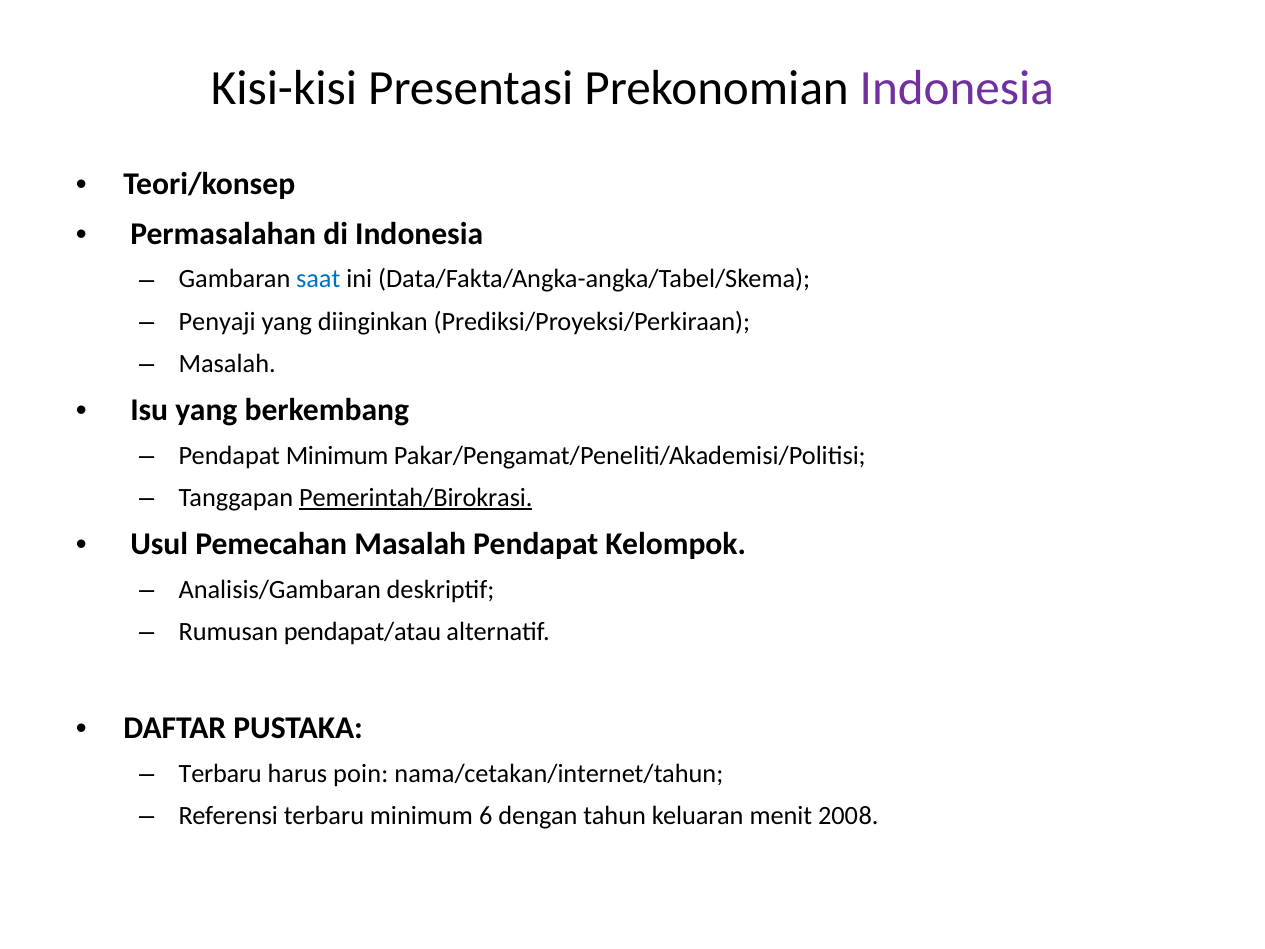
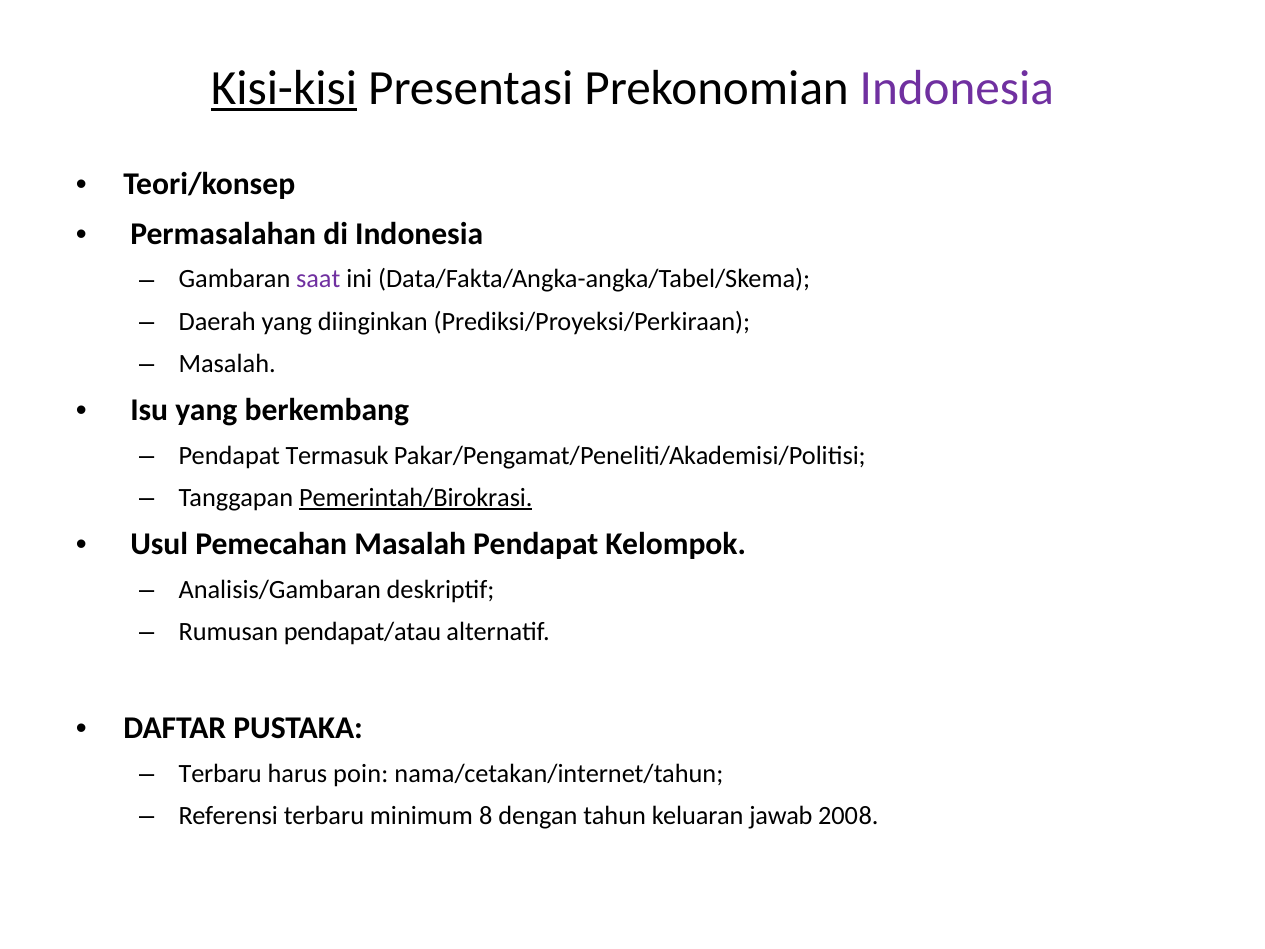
Kisi-kisi underline: none -> present
saat colour: blue -> purple
Penyaji: Penyaji -> Daerah
Pendapat Minimum: Minimum -> Termasuk
6: 6 -> 8
menit: menit -> jawab
